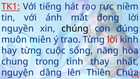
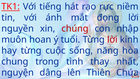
chúng colour: black -> red
đúng: đúng -> nhập
miên: miên -> hoan
trao: trao -> tuổi
